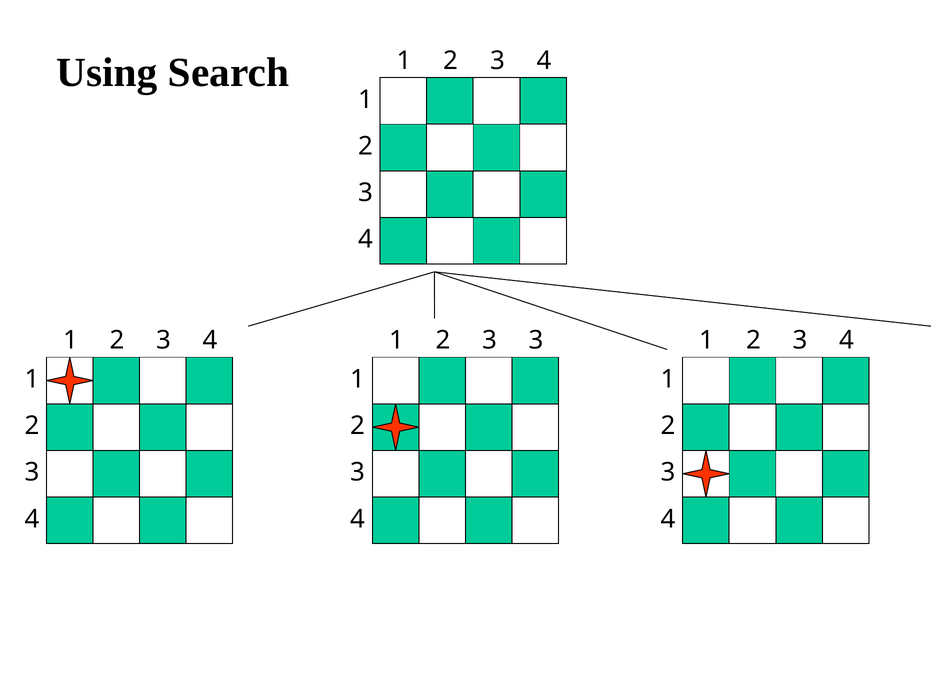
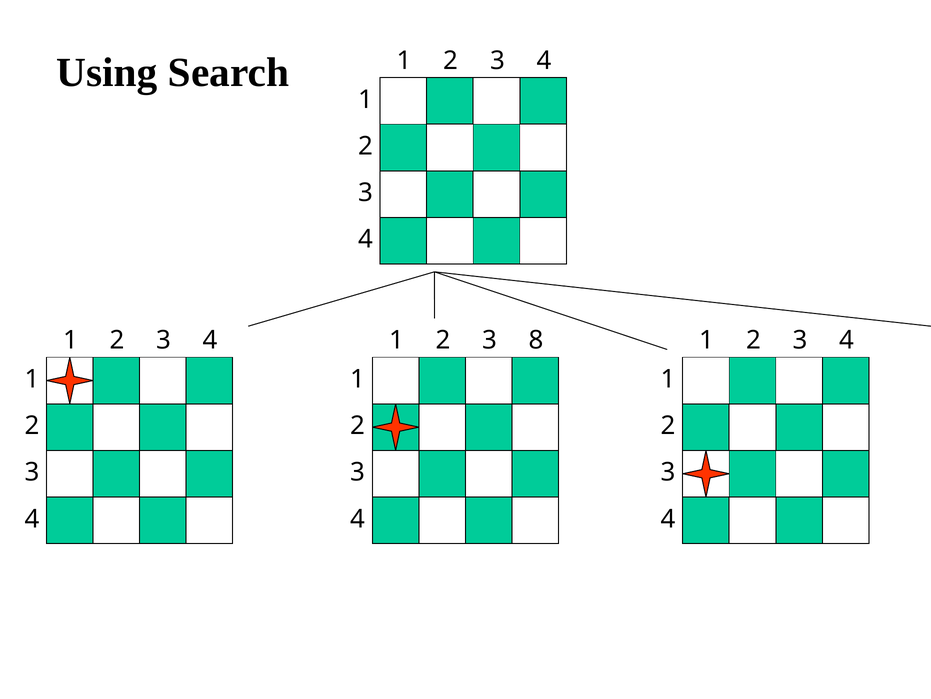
2 3: 3 -> 8
